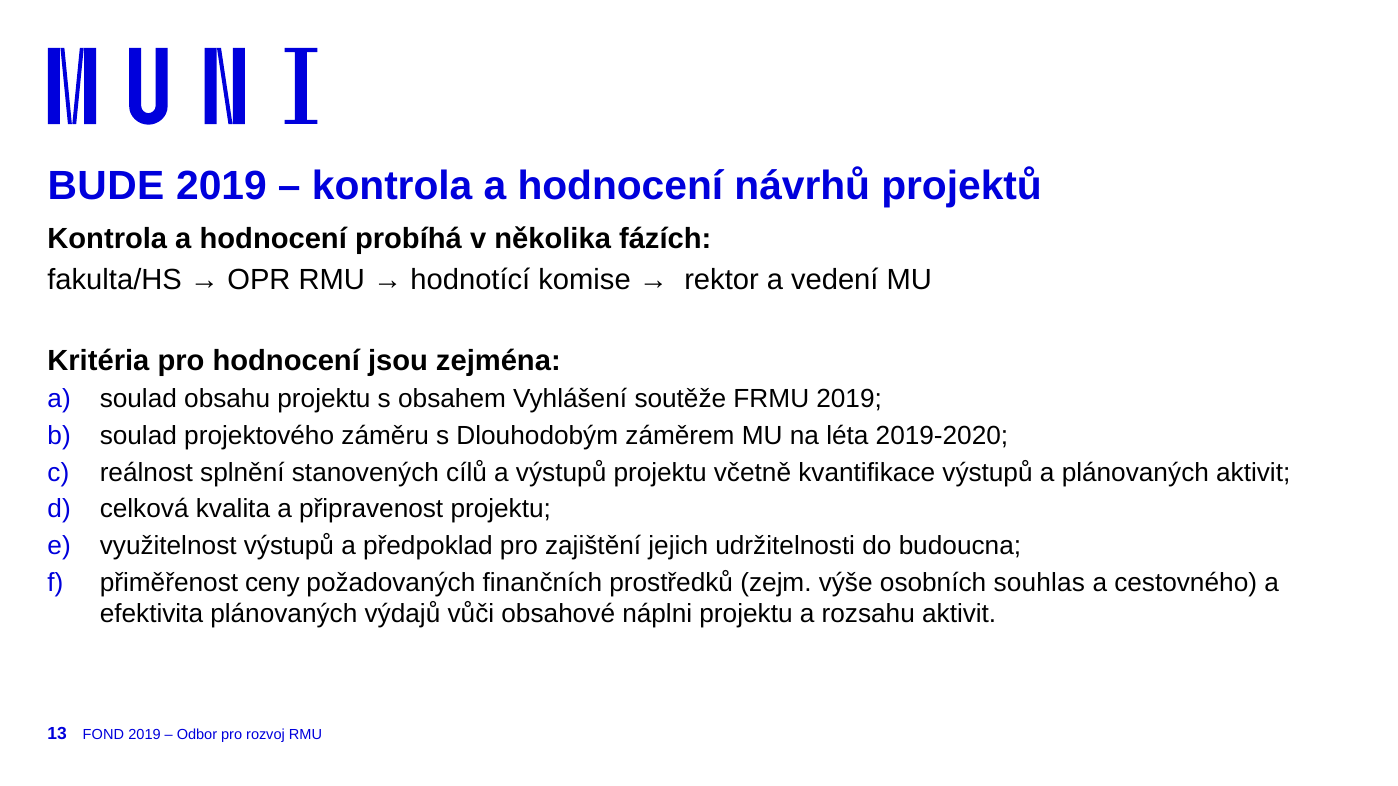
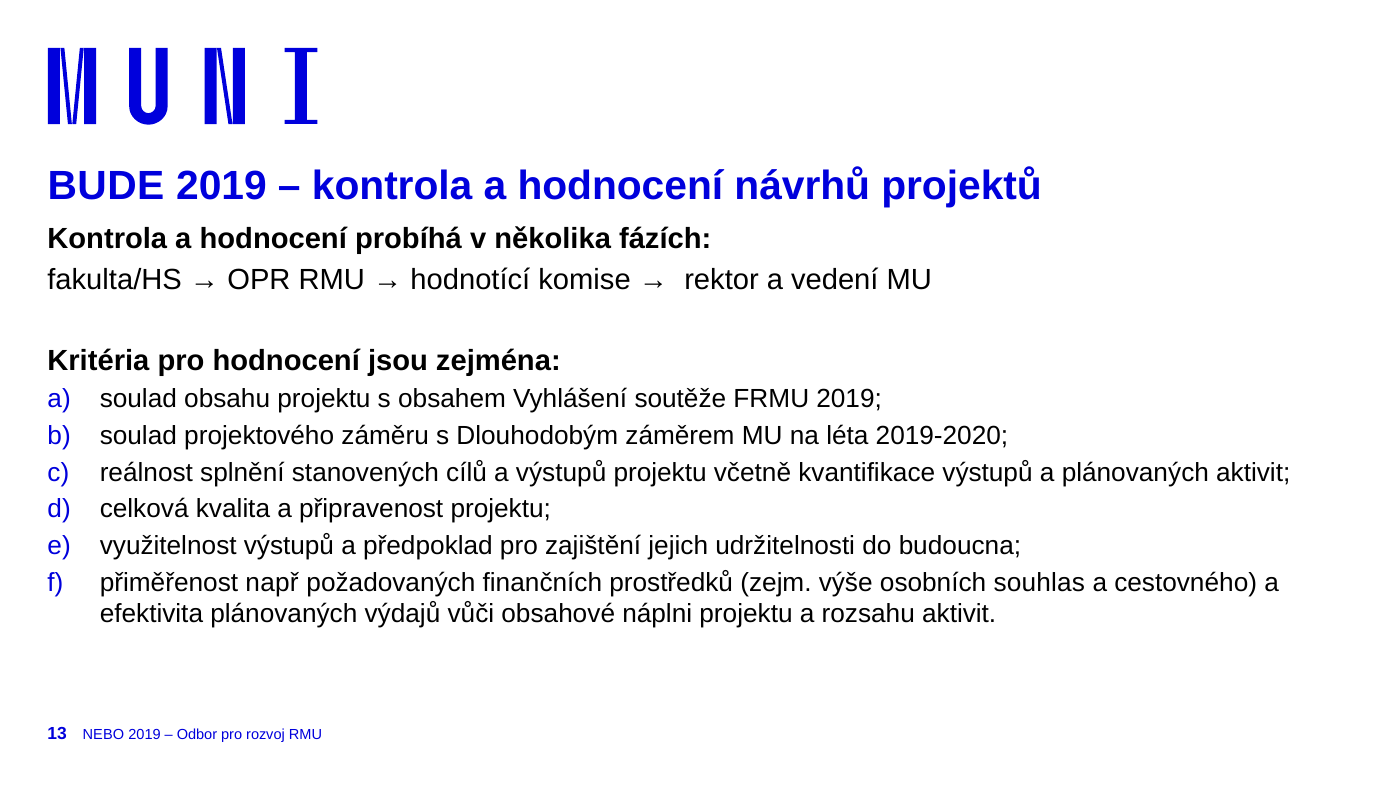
ceny: ceny -> např
FOND: FOND -> NEBO
